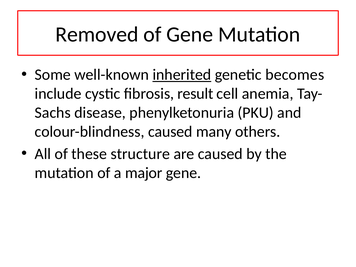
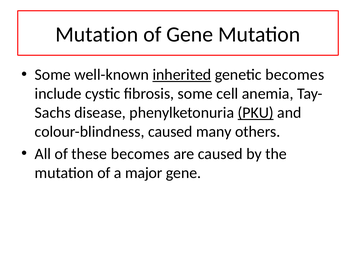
Removed at (97, 34): Removed -> Mutation
fibrosis result: result -> some
PKU underline: none -> present
these structure: structure -> becomes
